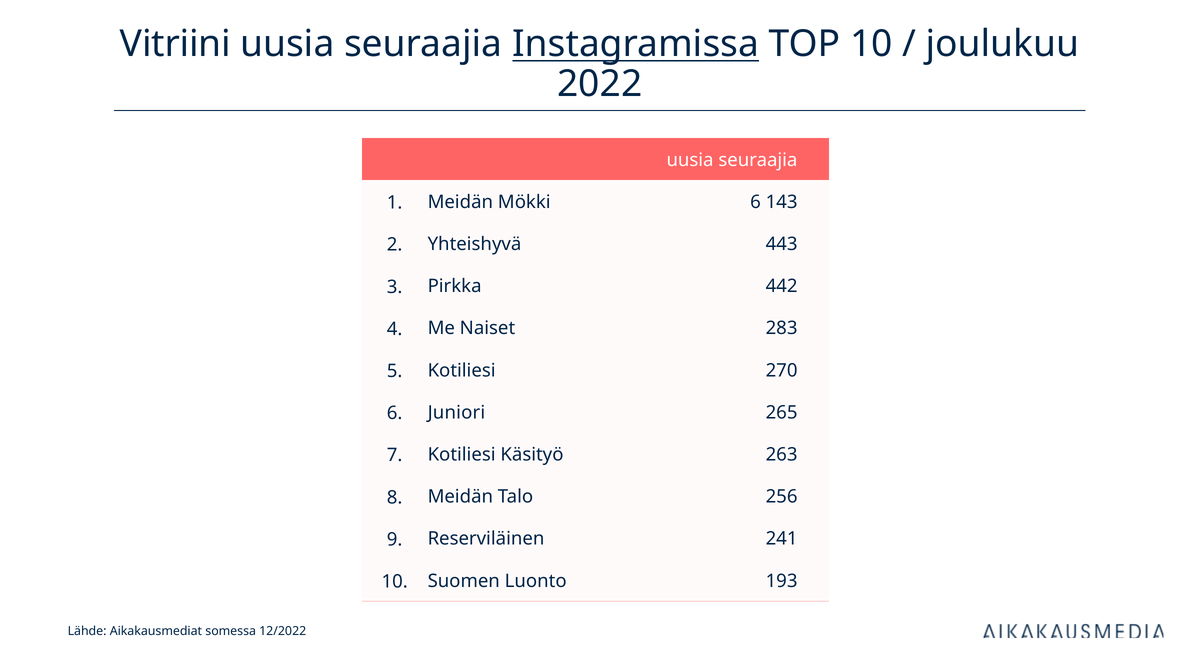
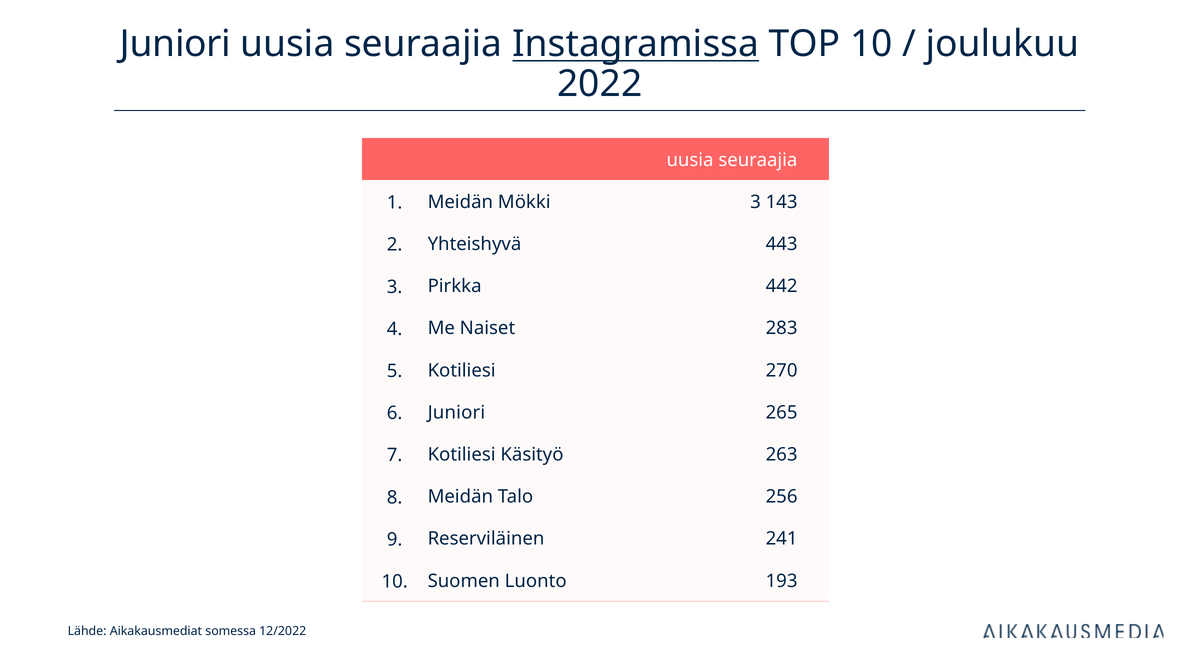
Vitriini at (175, 44): Vitriini -> Juniori
Mökki 6: 6 -> 3
